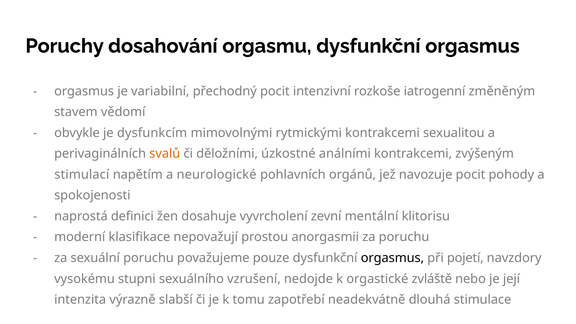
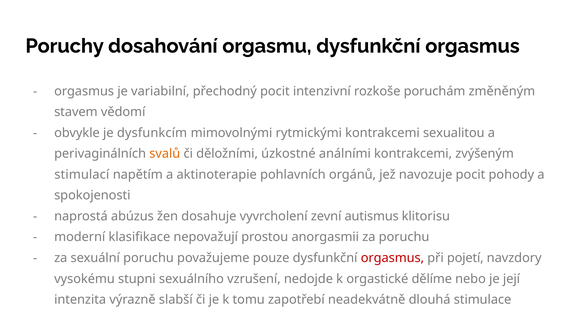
iatrogenní: iatrogenní -> poruchám
neurologické: neurologické -> aktinoterapie
definici: definici -> abúzus
mentální: mentální -> autismus
orgasmus at (392, 258) colour: black -> red
zvláště: zvláště -> dělíme
